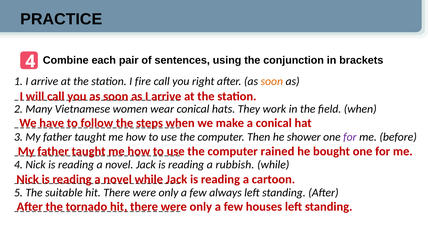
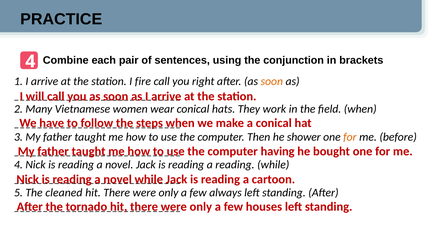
for at (350, 137) colour: purple -> orange
rained: rained -> having
a rubbish: rubbish -> reading
suitable: suitable -> cleaned
